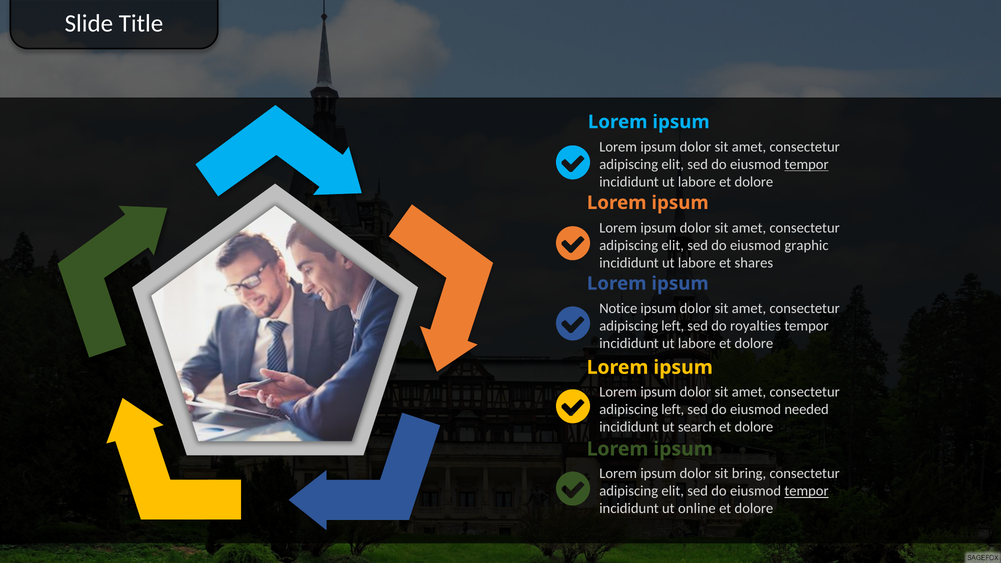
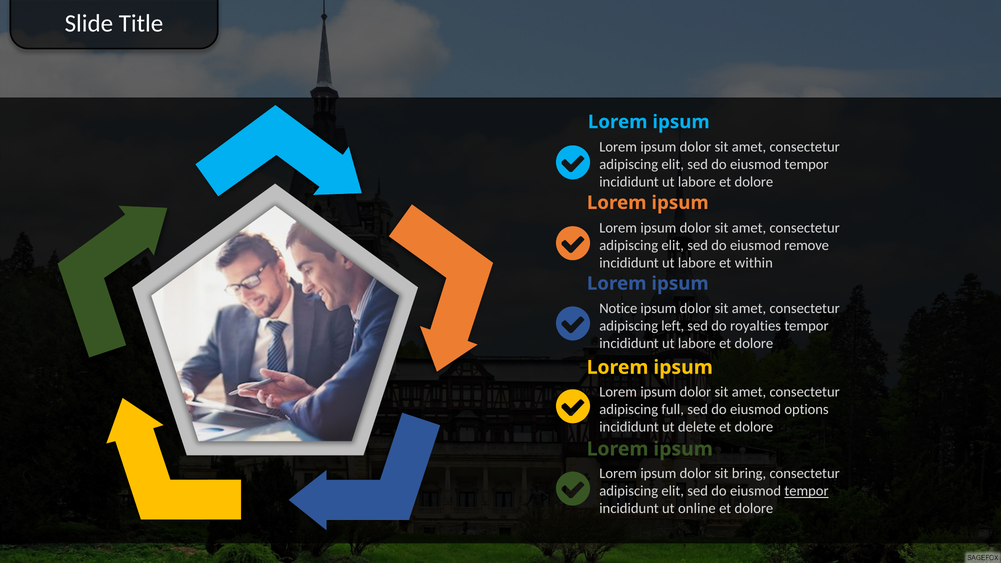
tempor at (807, 164) underline: present -> none
graphic: graphic -> remove
shares: shares -> within
left at (673, 409): left -> full
needed: needed -> options
search: search -> delete
